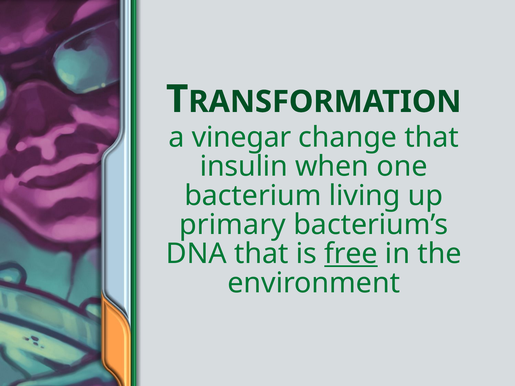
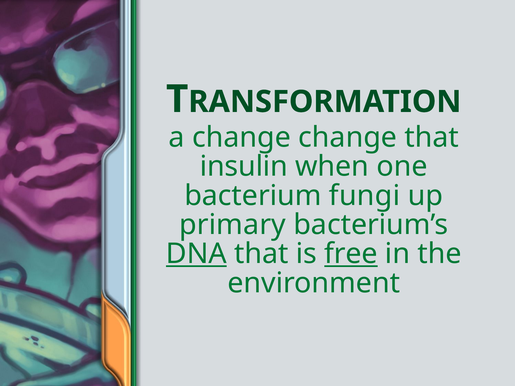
a vinegar: vinegar -> change
living: living -> fungi
DNA underline: none -> present
